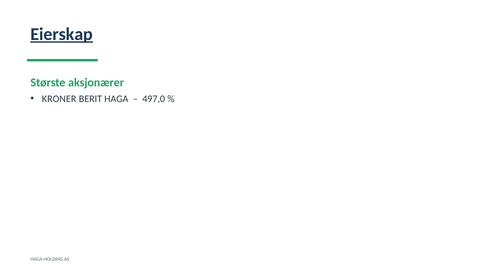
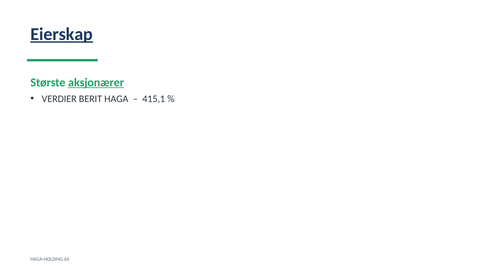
aksjonærer underline: none -> present
KRONER: KRONER -> VERDIER
497,0: 497,0 -> 415,1
